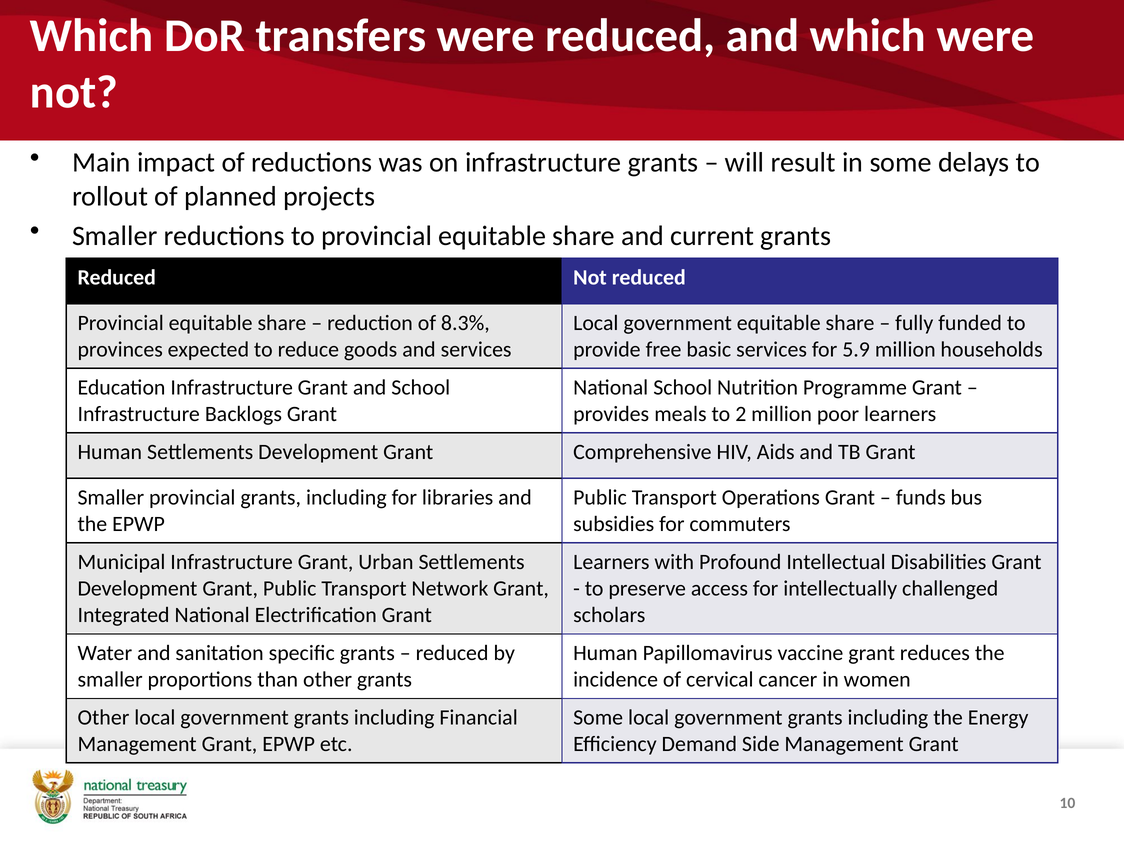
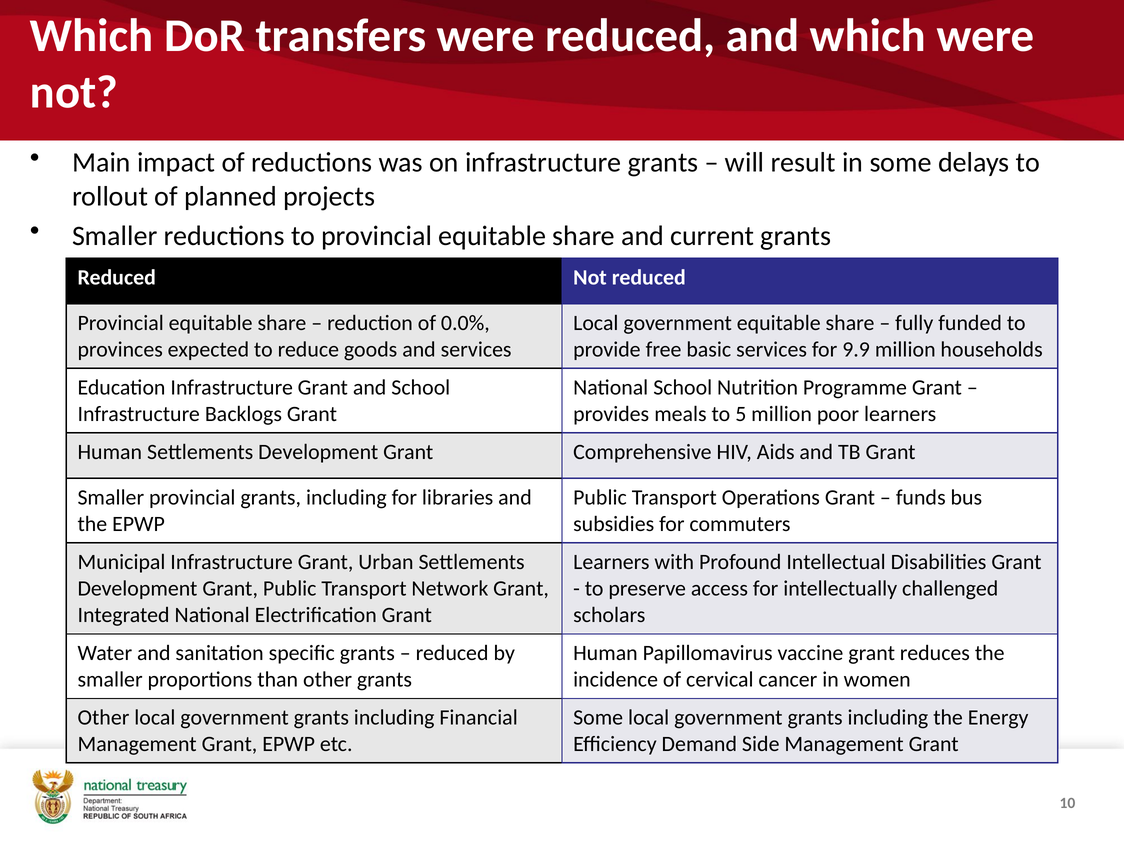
8.3%: 8.3% -> 0.0%
5.9: 5.9 -> 9.9
2: 2 -> 5
